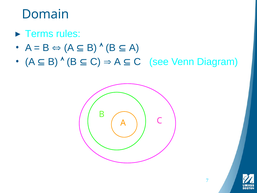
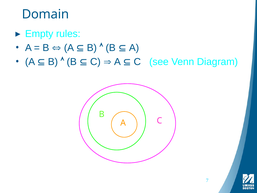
Terms: Terms -> Empty
